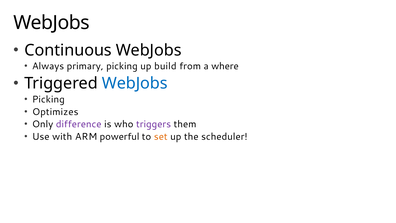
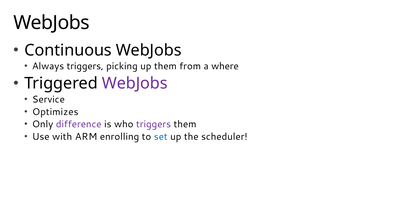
Always primary: primary -> triggers
up build: build -> them
WebJobs at (135, 83) colour: blue -> purple
Picking at (48, 99): Picking -> Service
powerful: powerful -> enrolling
set colour: orange -> blue
